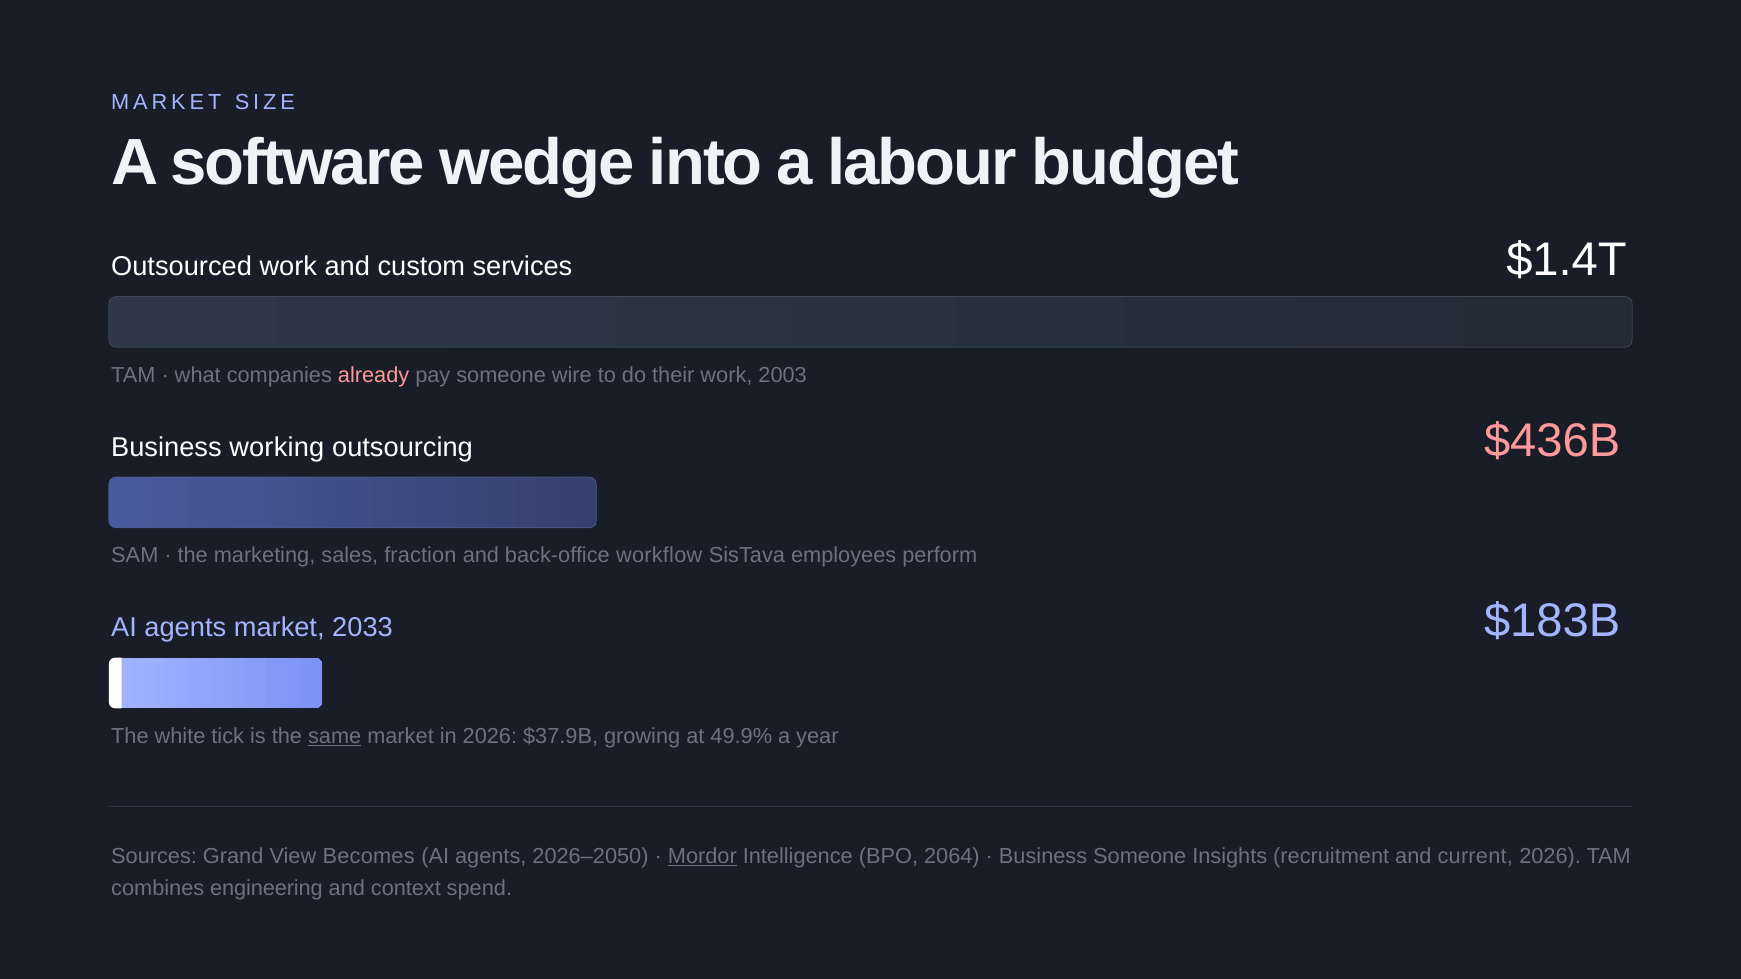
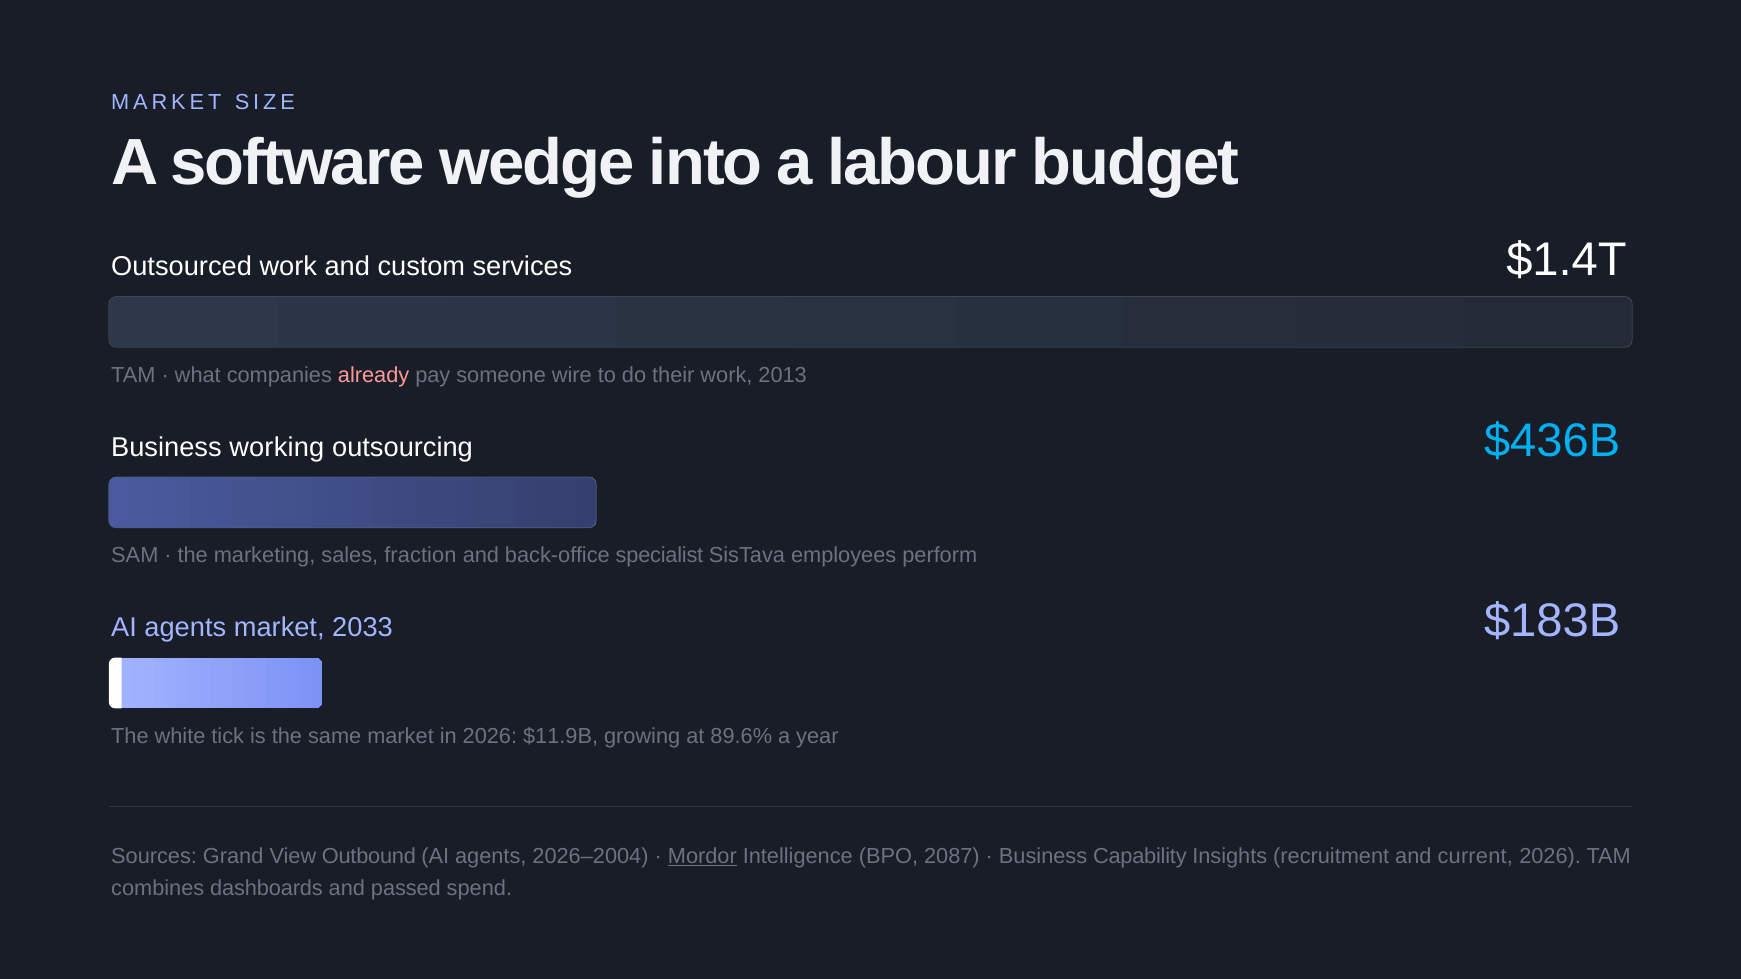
2003: 2003 -> 2013
$436B colour: pink -> light blue
workflow: workflow -> specialist
same underline: present -> none
$37.9B: $37.9B -> $11.9B
49.9%: 49.9% -> 89.6%
Becomes: Becomes -> Outbound
2026–2050: 2026–2050 -> 2026–2004
2064: 2064 -> 2087
Business Someone: Someone -> Capability
engineering: engineering -> dashboards
context: context -> passed
